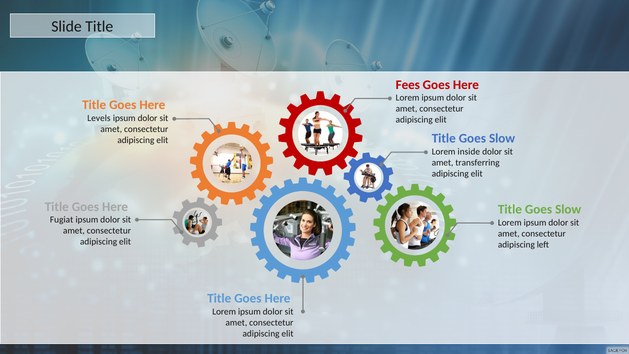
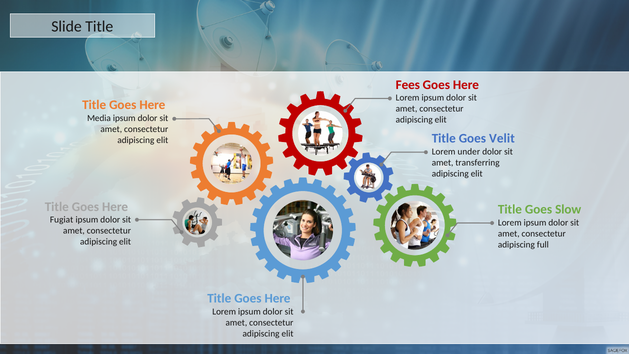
Levels: Levels -> Media
Slow at (502, 138): Slow -> Velit
inside: inside -> under
left: left -> full
